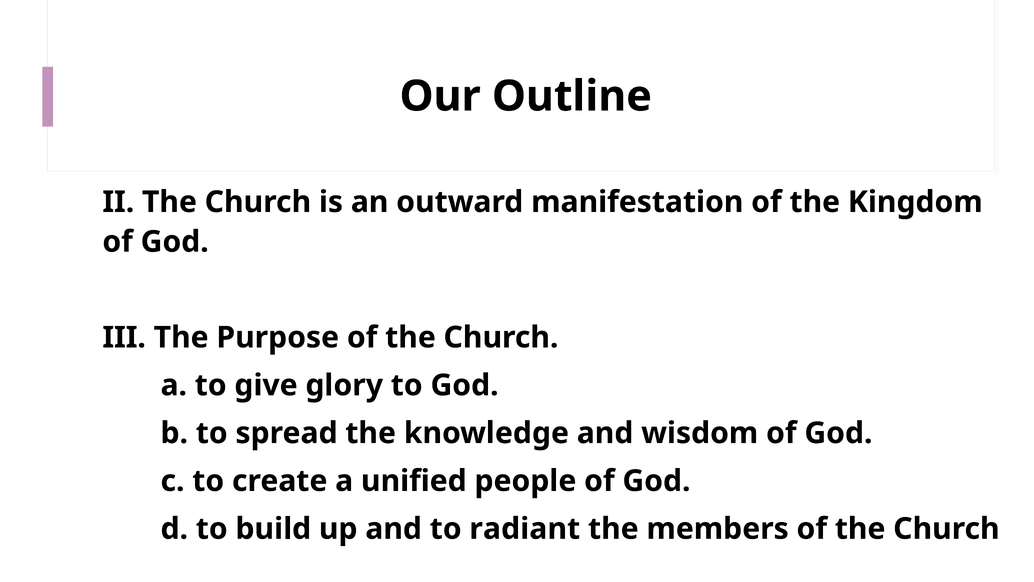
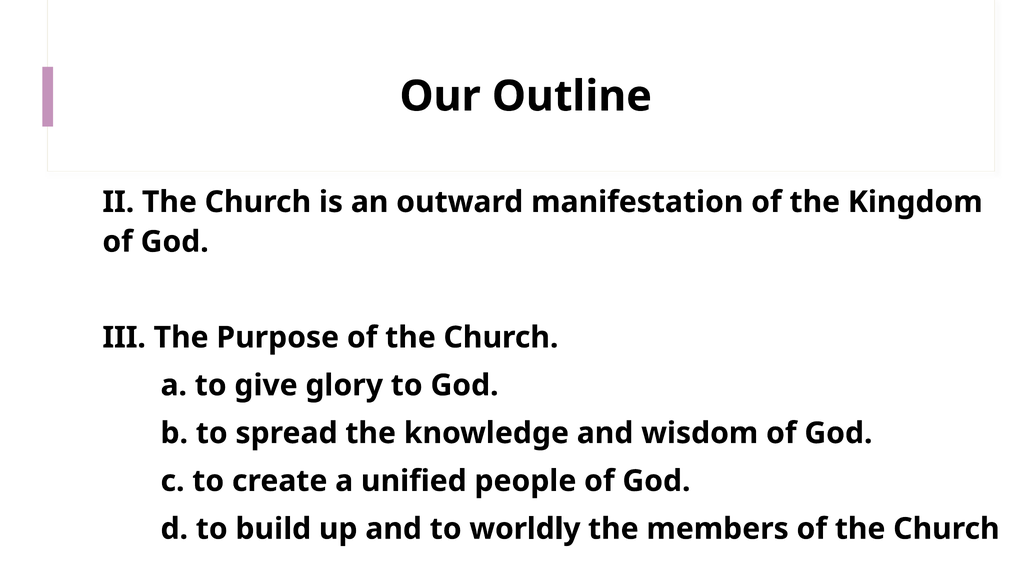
radiant: radiant -> worldly
